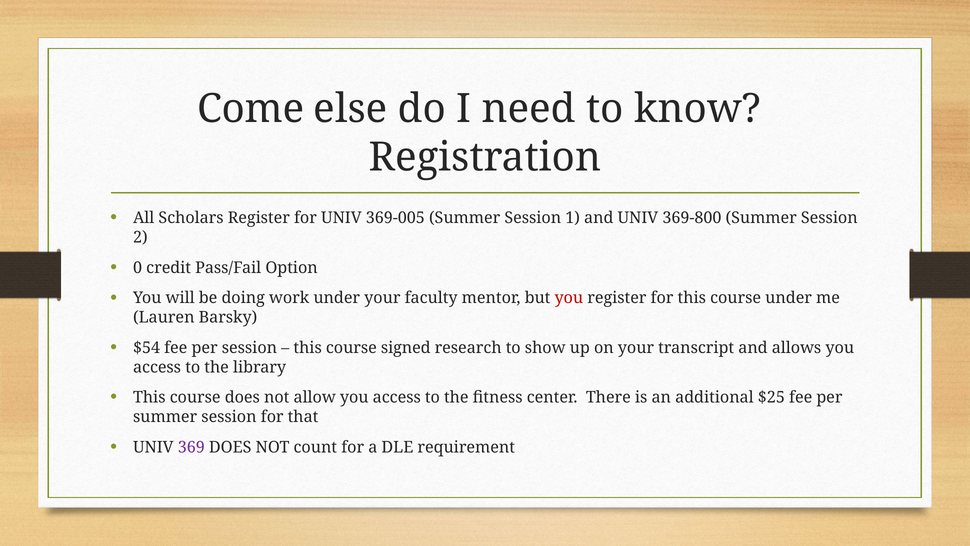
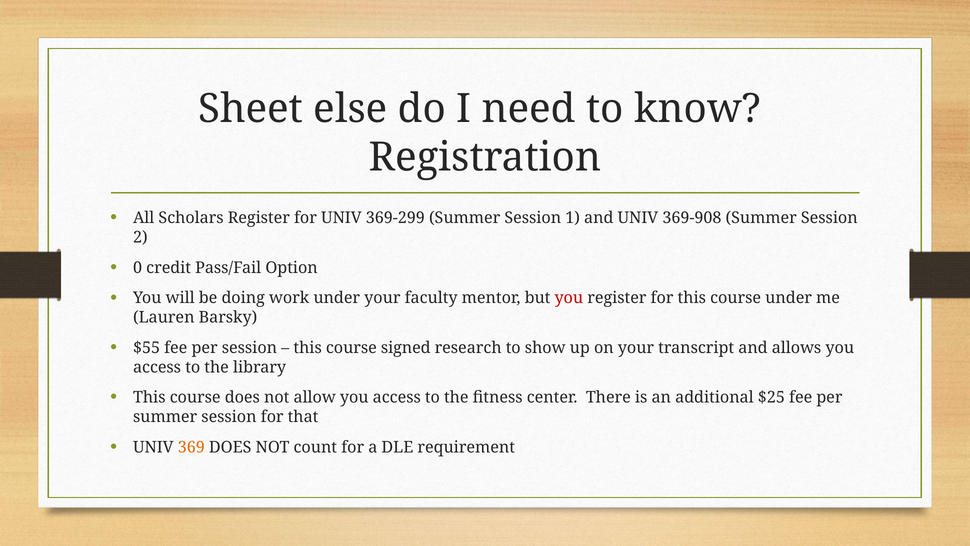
Come: Come -> Sheet
369-005: 369-005 -> 369-299
369-800: 369-800 -> 369-908
$54: $54 -> $55
369 colour: purple -> orange
